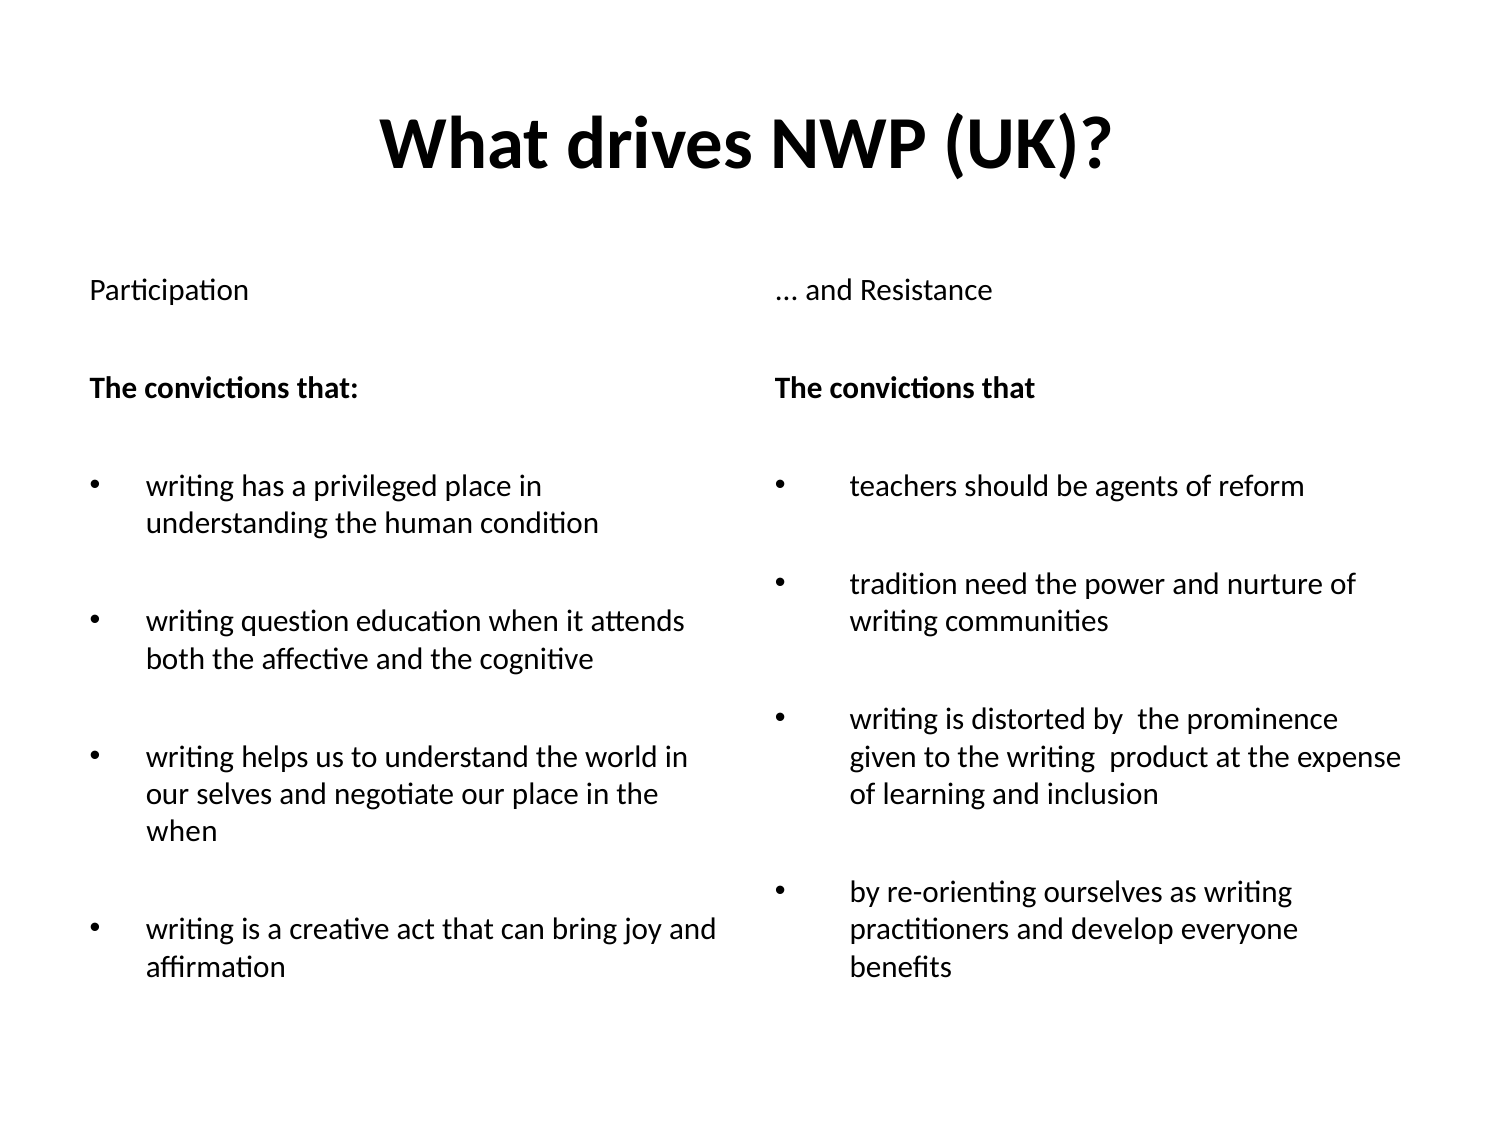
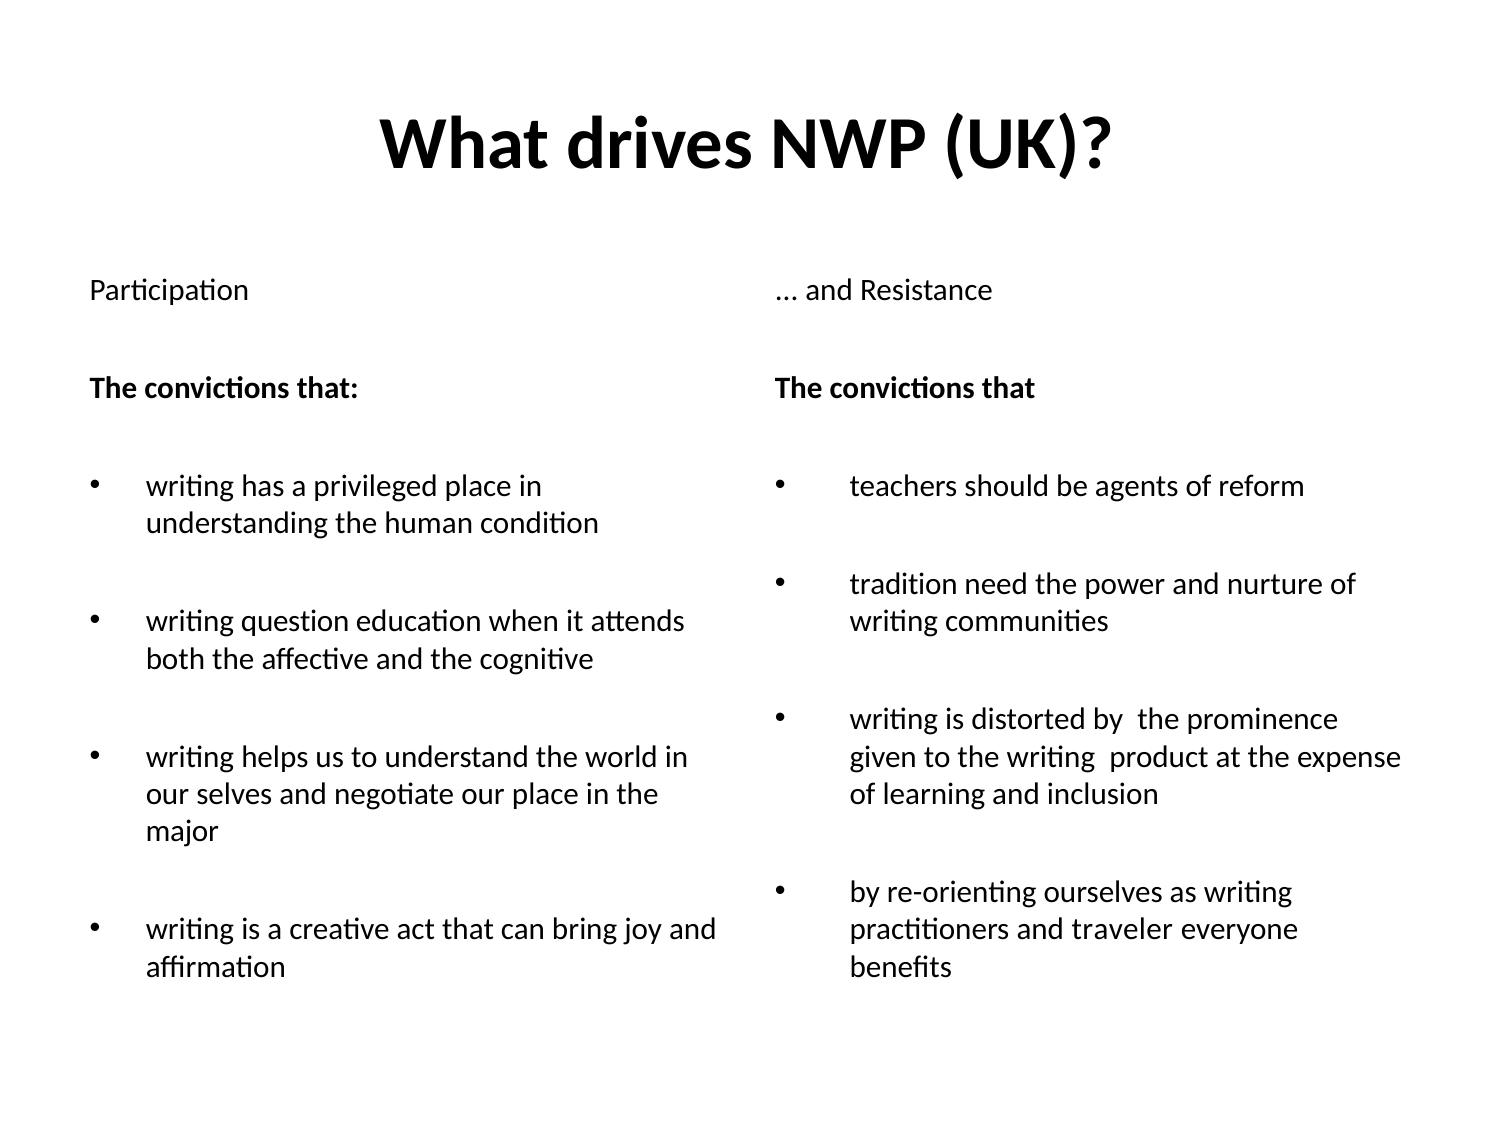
when at (182, 832): when -> major
develop: develop -> traveler
